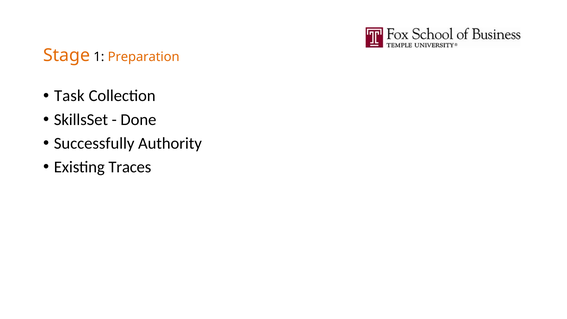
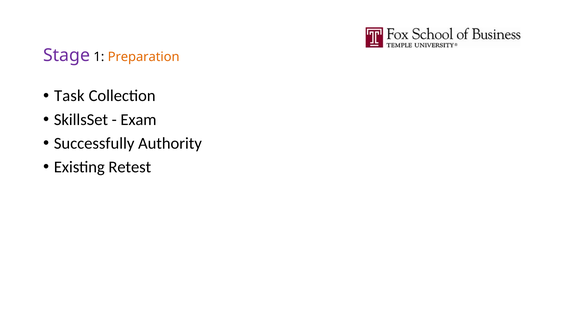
Stage colour: orange -> purple
Done: Done -> Exam
Traces: Traces -> Retest
